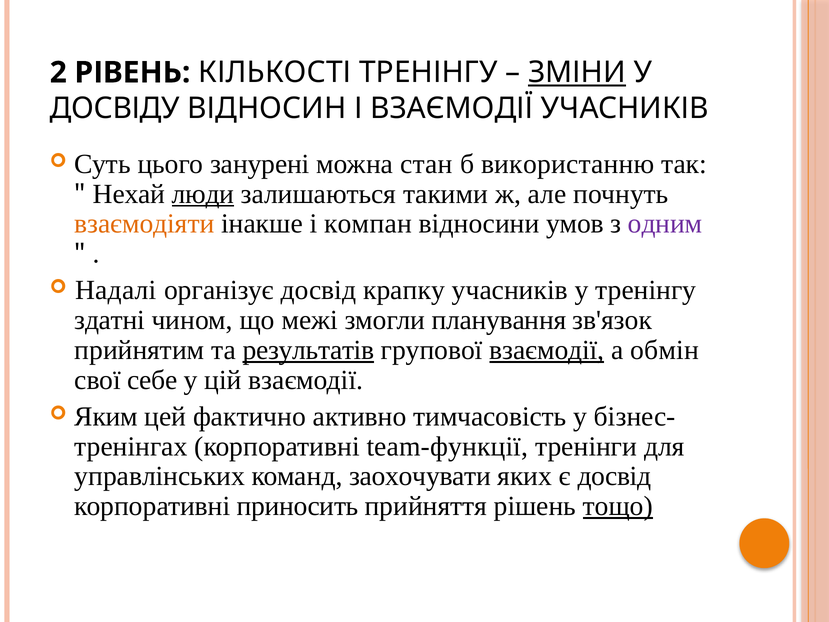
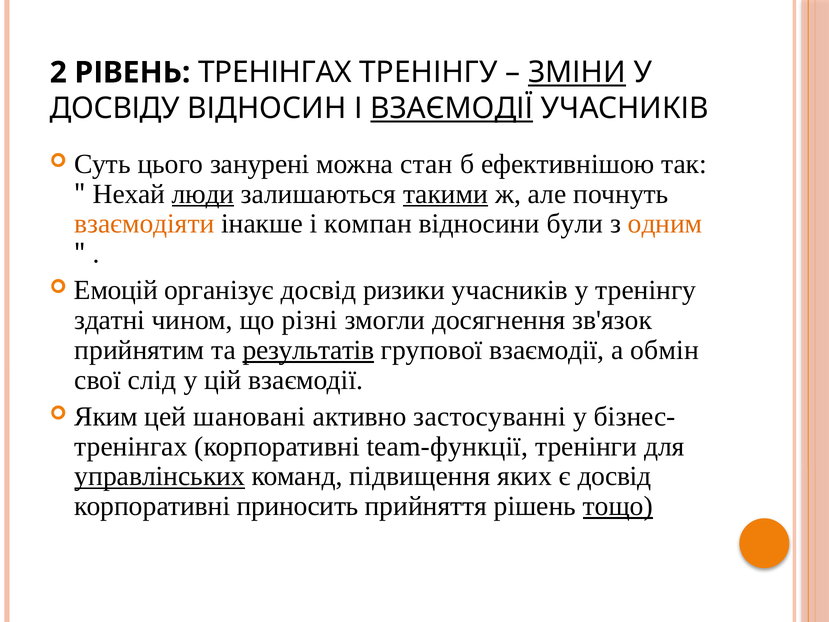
РІВЕНЬ КІЛЬКОСТІ: КІЛЬКОСТІ -> ТРЕНІНГАХ
ВЗАЄМОДІЇ at (452, 108) underline: none -> present
використанню: використанню -> ефективнішою
такими underline: none -> present
умов: умов -> були
одним colour: purple -> orange
Надалі: Надалі -> Емоцій
крапку: крапку -> ризики
межі: межі -> різні
планування: планування -> досягнення
взаємодії at (547, 350) underline: present -> none
себе: себе -> слід
фактично: фактично -> шановані
тимчасовість: тимчасовість -> застосуванні
управлінських underline: none -> present
заохочувати: заохочувати -> підвищення
